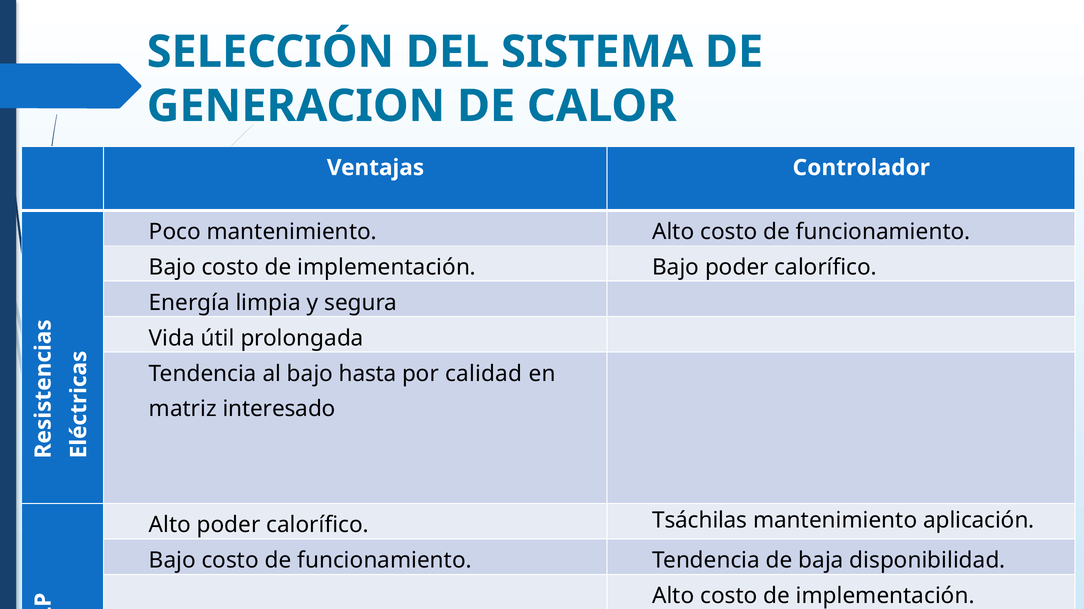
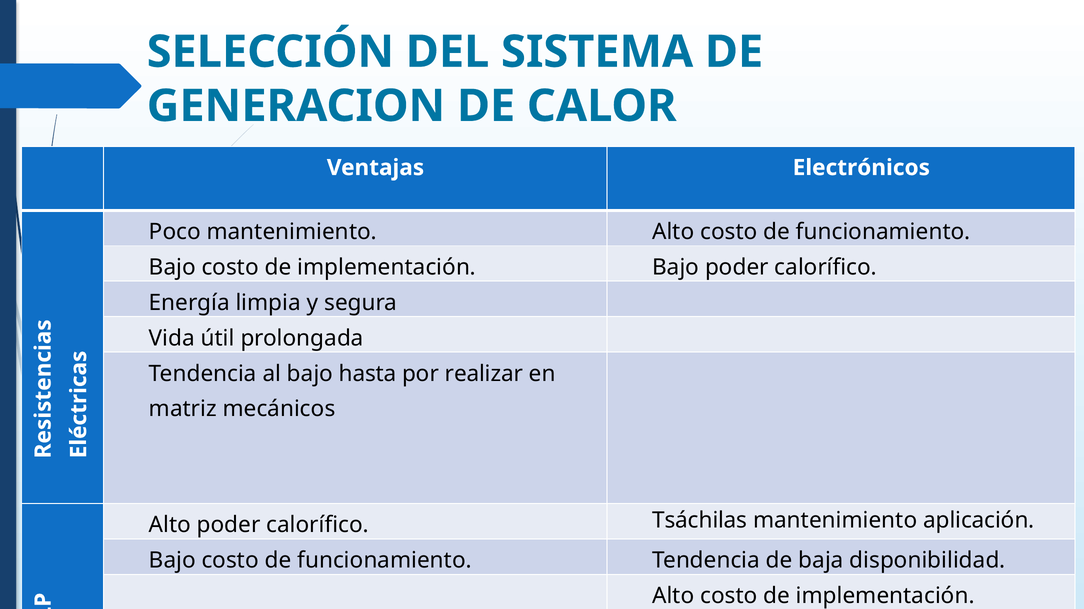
Controlador: Controlador -> Electrónicos
calidad: calidad -> realizar
interesado: interesado -> mecánicos
